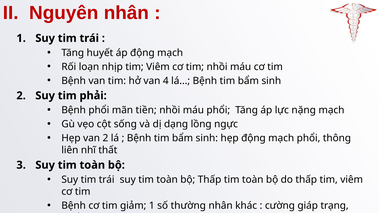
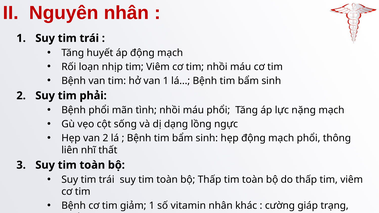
van 4: 4 -> 1
tiền: tiền -> tình
số thường: thường -> vitamin
